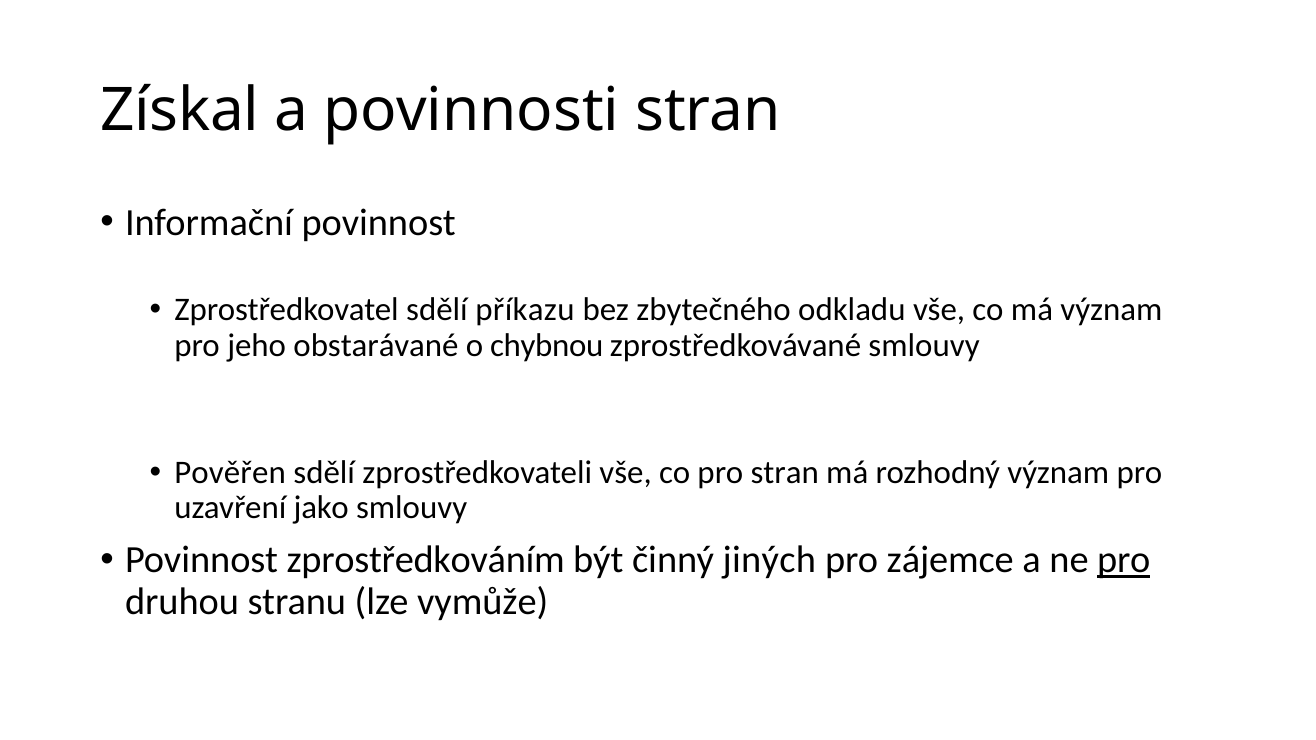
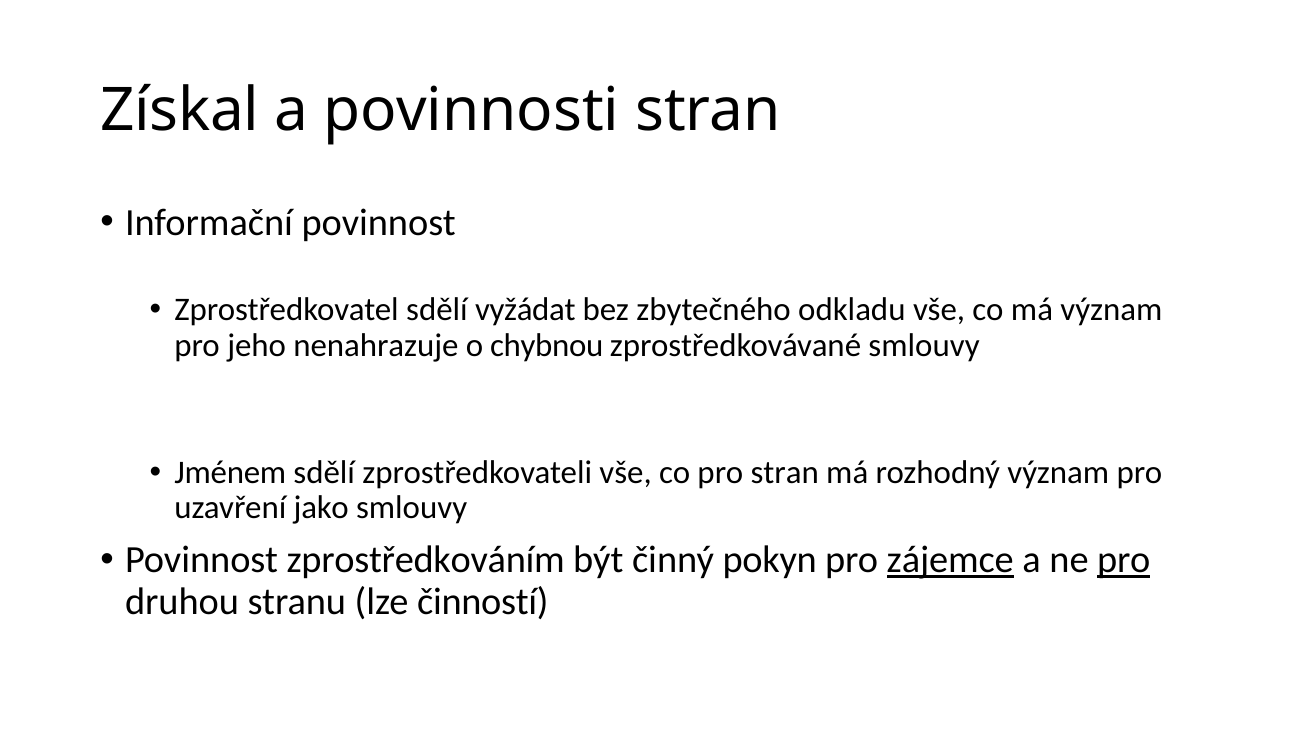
příkazu: příkazu -> vyžádat
obstarávané: obstarávané -> nenahrazuje
Pověřen: Pověřen -> Jménem
jiných: jiných -> pokyn
zájemce underline: none -> present
vymůže: vymůže -> činností
